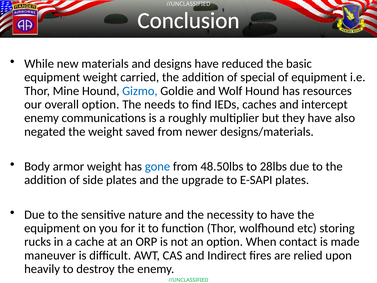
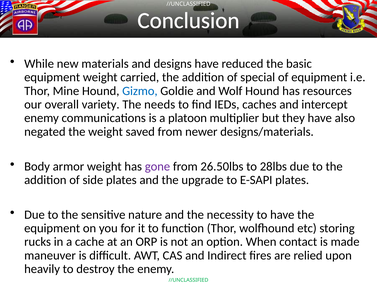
overall option: option -> variety
roughly: roughly -> platoon
gone colour: blue -> purple
48.50lbs: 48.50lbs -> 26.50lbs
